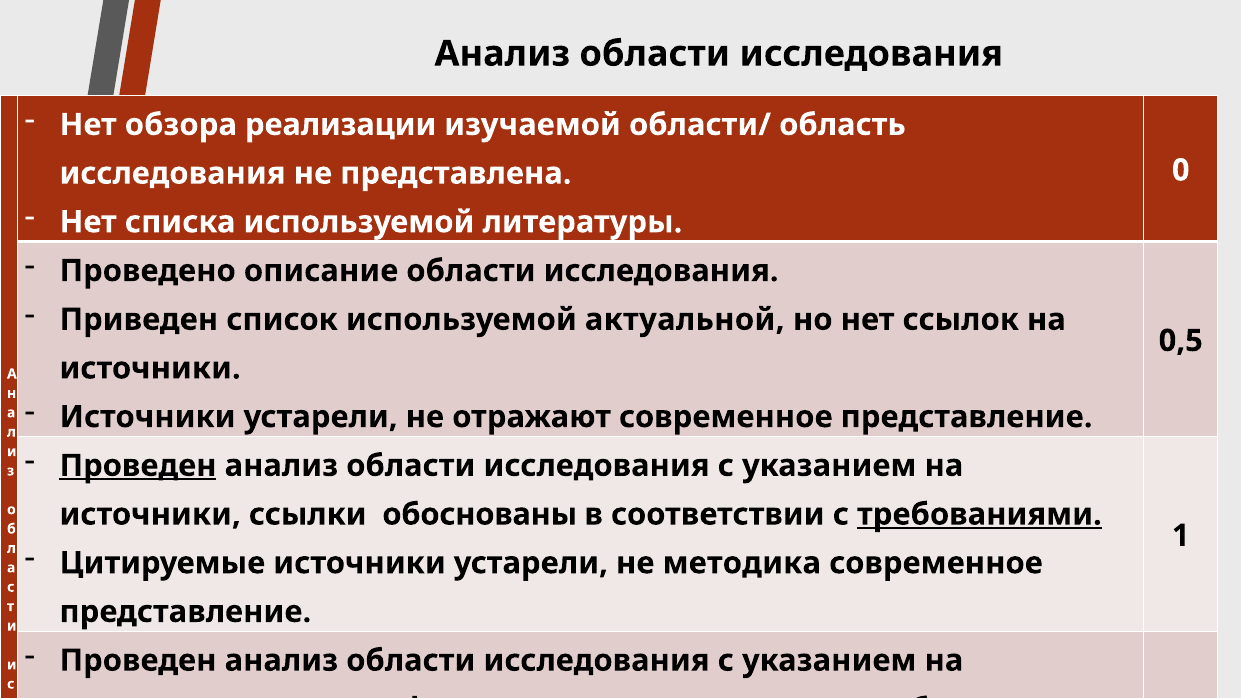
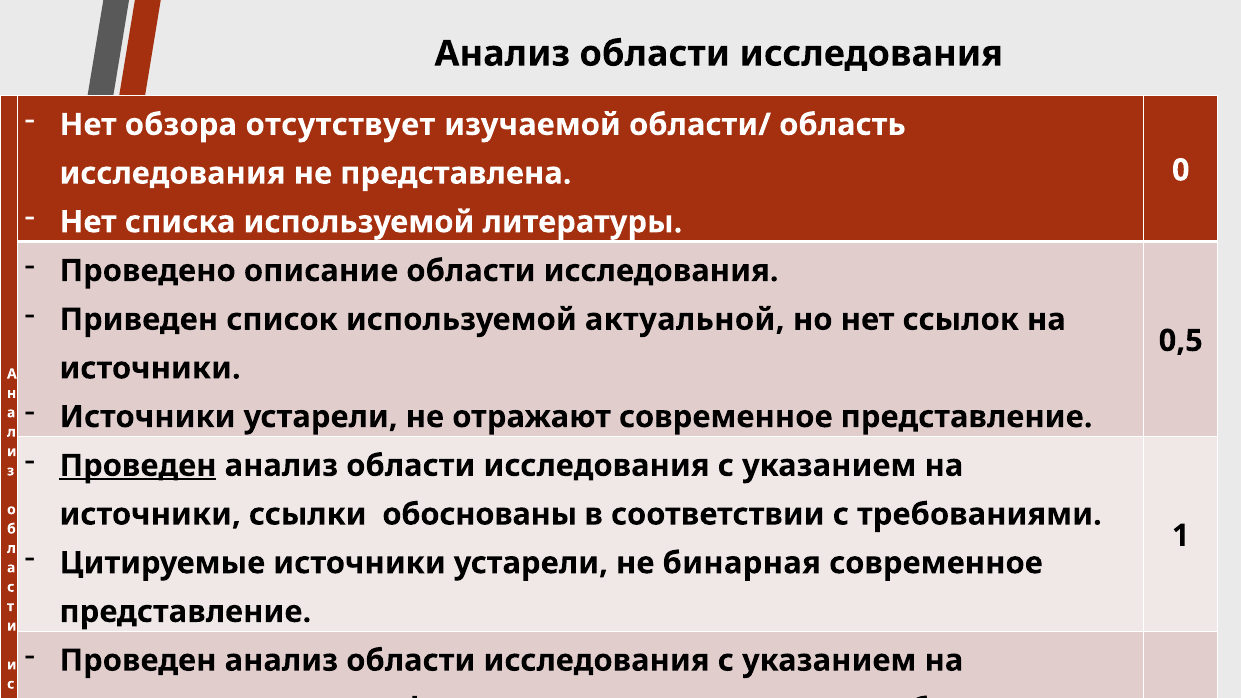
реализации: реализации -> отсутствует
требованиями at (979, 514) underline: present -> none
методика: методика -> бинарная
